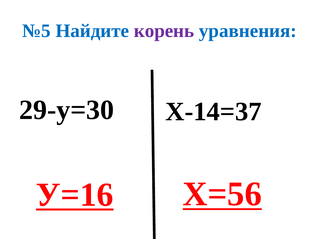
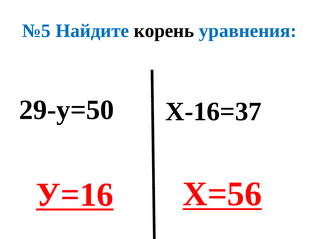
корень colour: purple -> black
29-у=30: 29-у=30 -> 29-у=50
Х-14=37: Х-14=37 -> Х-16=37
